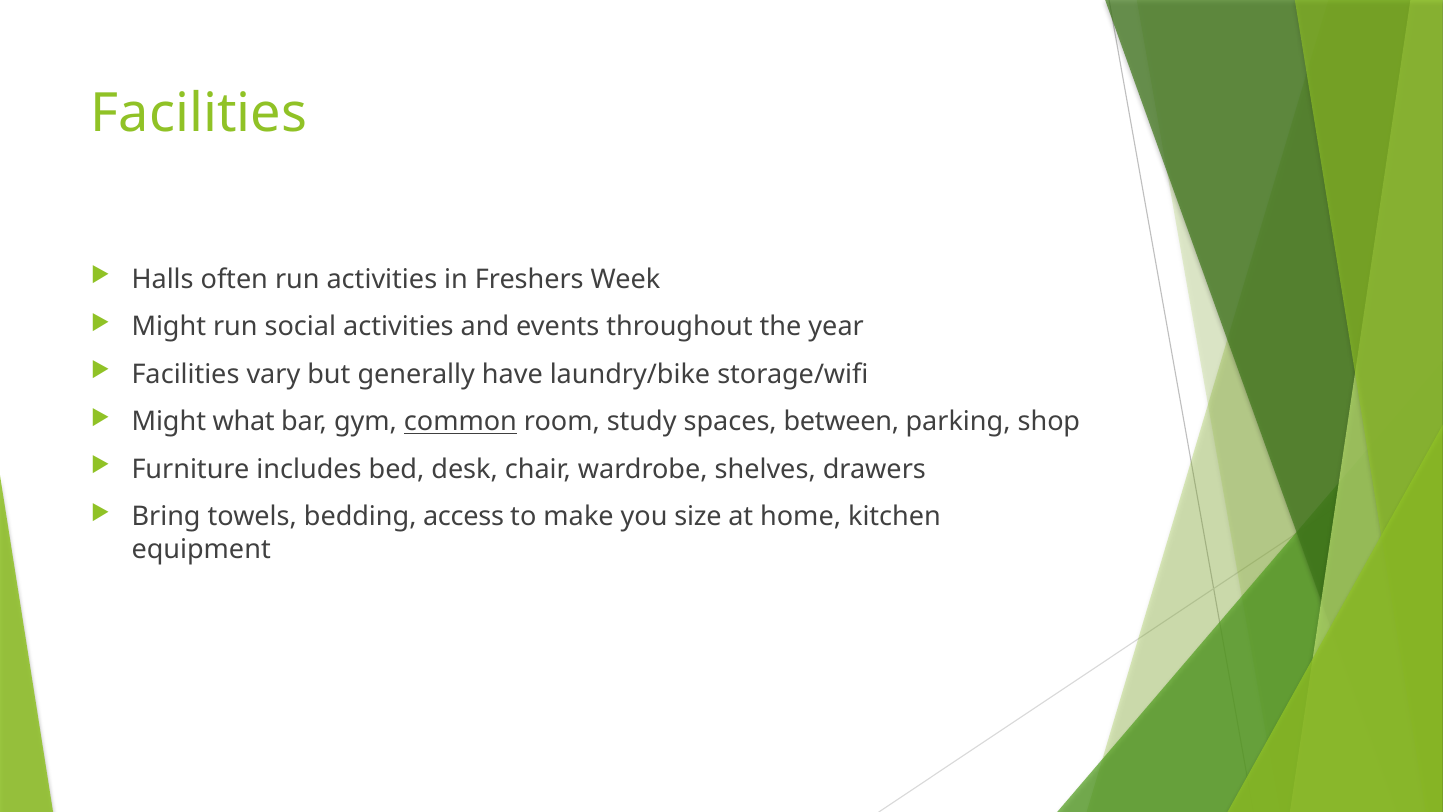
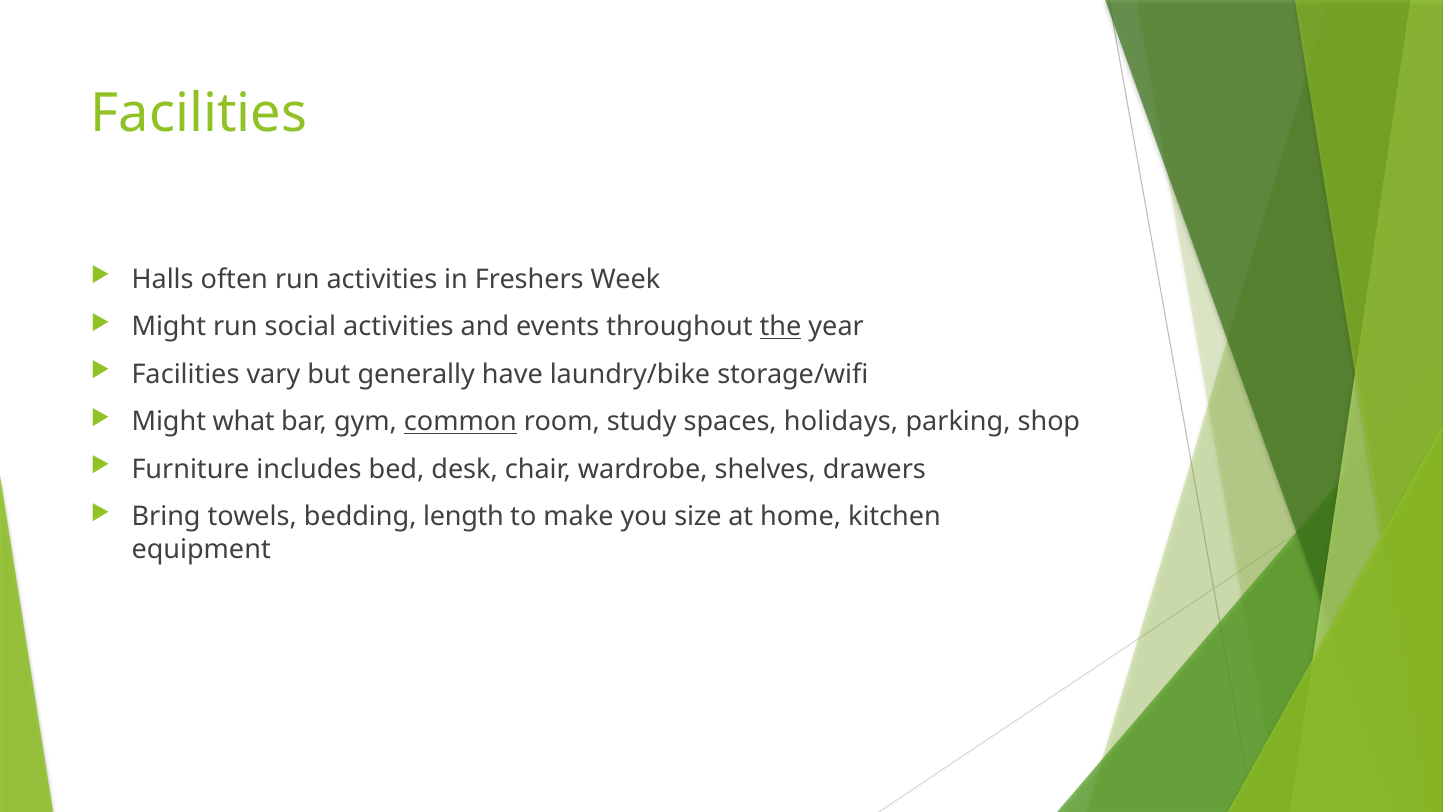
the underline: none -> present
between: between -> holidays
access: access -> length
